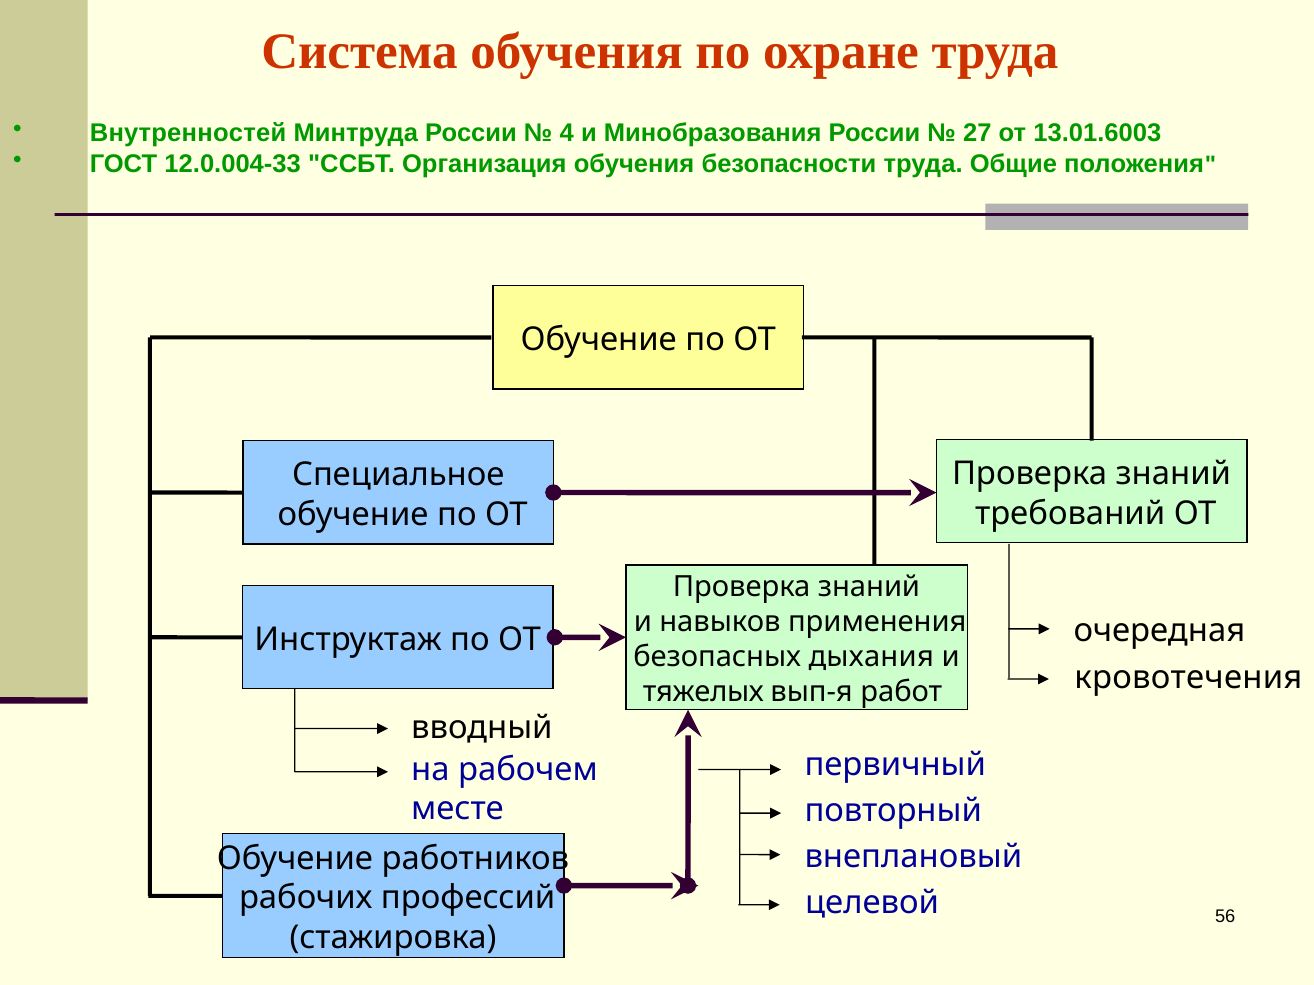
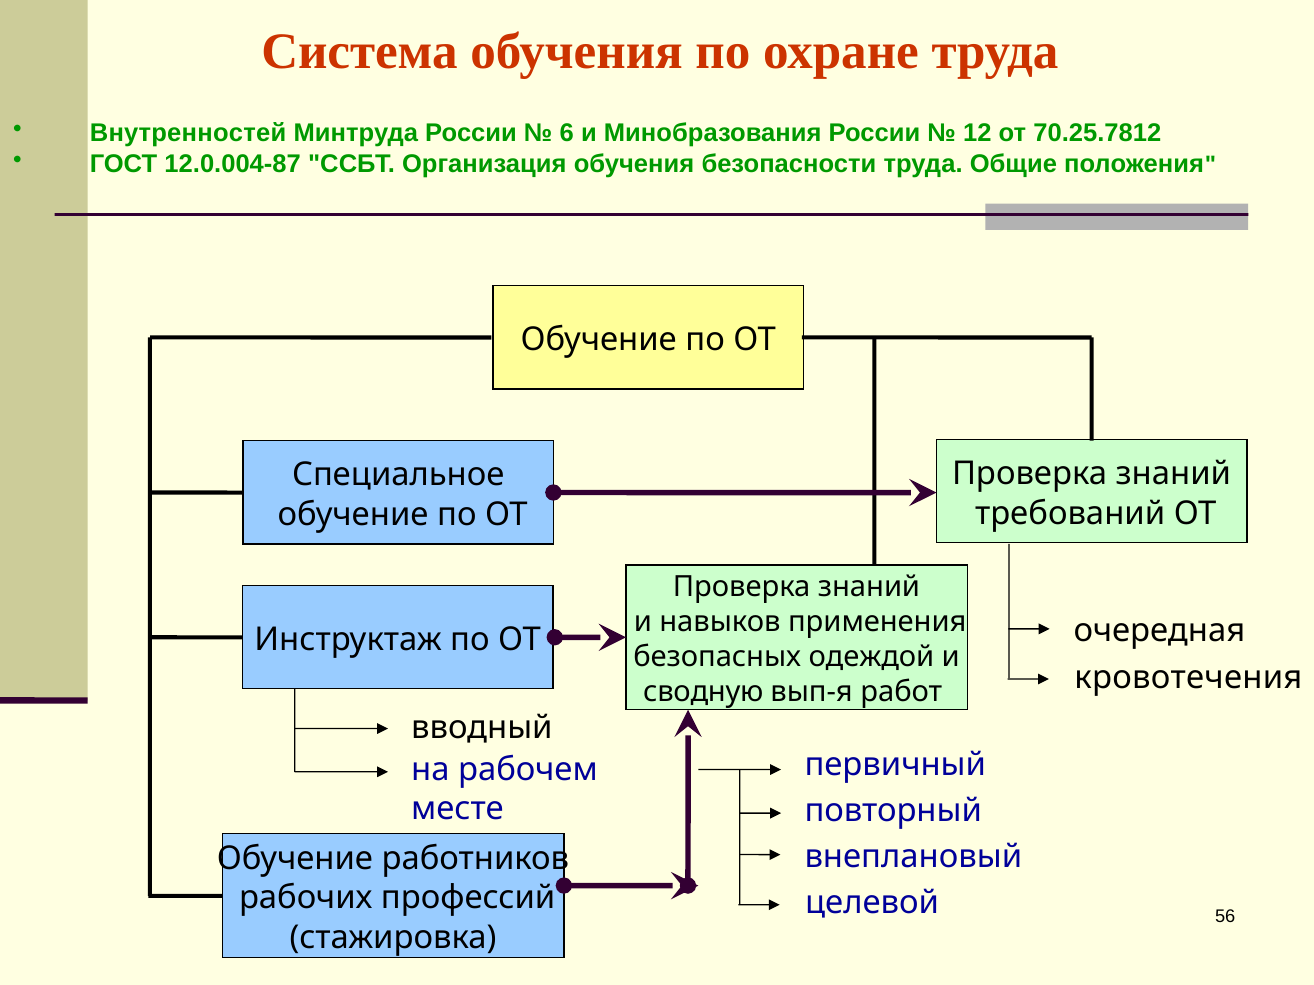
4: 4 -> 6
27: 27 -> 12
13.01.6003: 13.01.6003 -> 70.25.7812
12.0.004-33: 12.0.004-33 -> 12.0.004-87
дыхания: дыхания -> одеждой
тяжелых: тяжелых -> сводную
